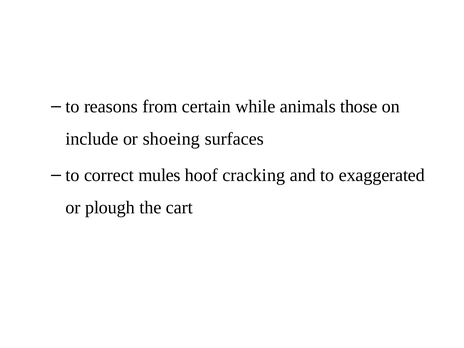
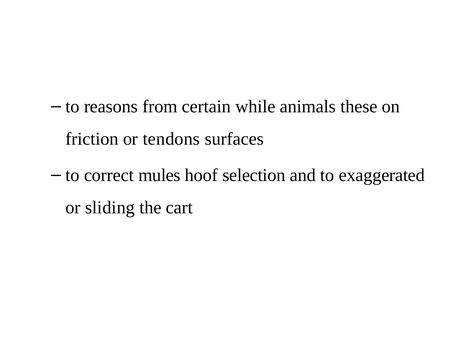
those: those -> these
include: include -> friction
shoeing: shoeing -> tendons
cracking: cracking -> selection
plough: plough -> sliding
